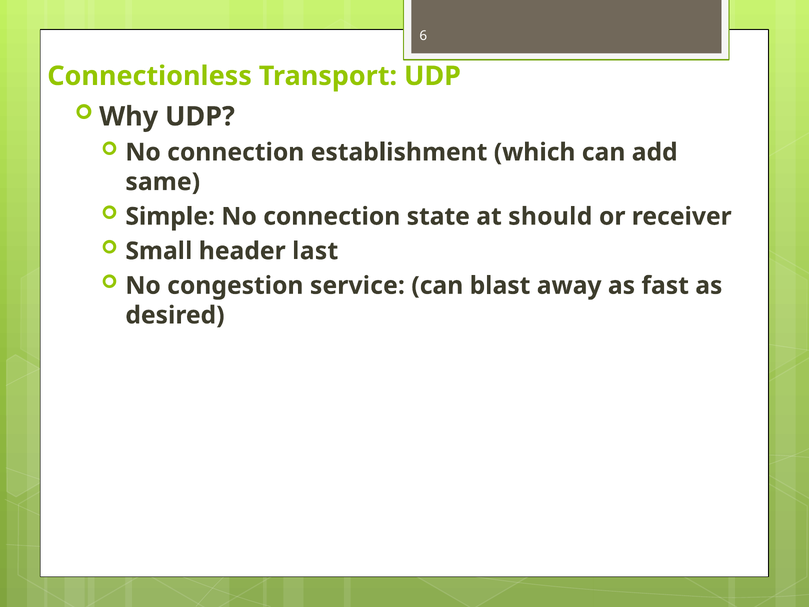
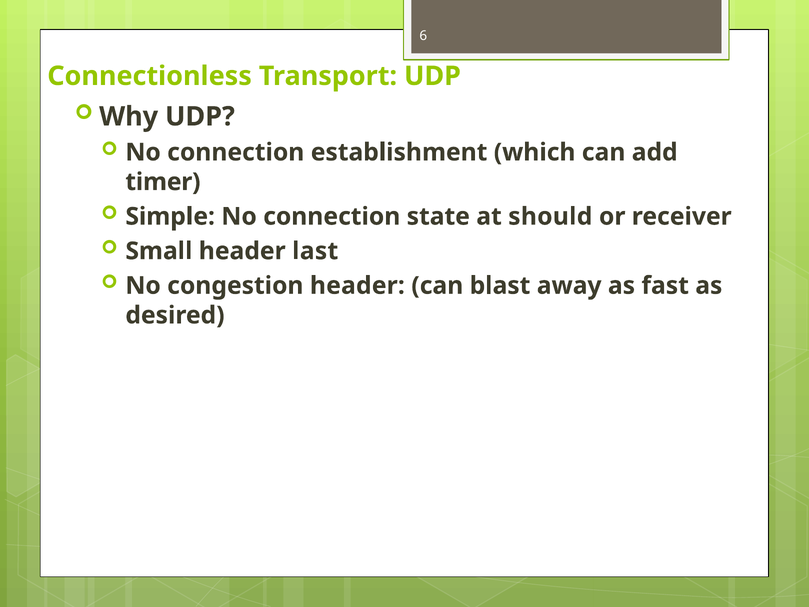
same: same -> timer
congestion service: service -> header
